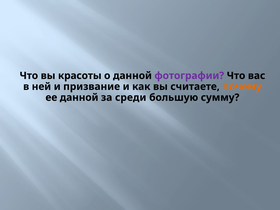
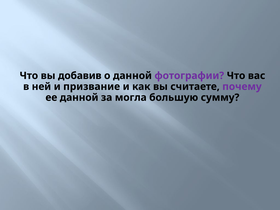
красоты: красоты -> добавив
почему colour: orange -> purple
среди: среди -> могла
